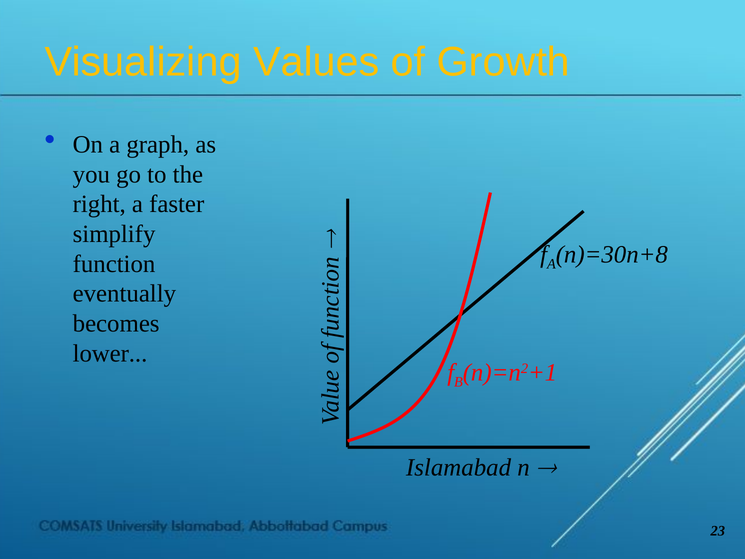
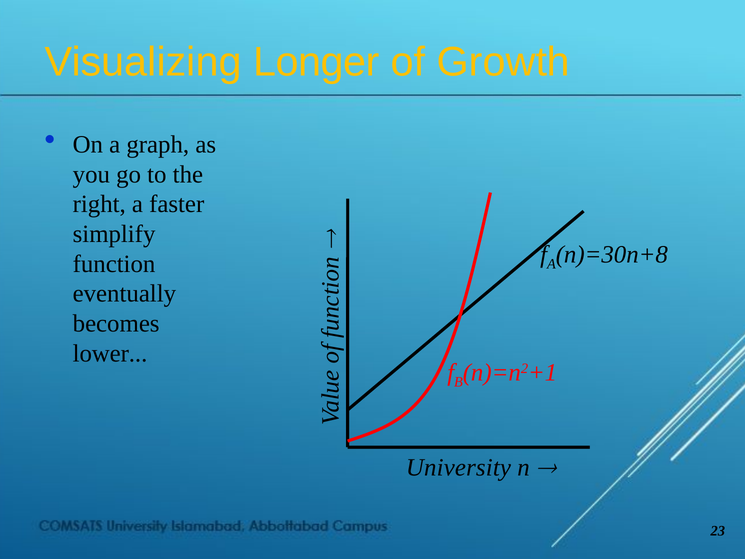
Values: Values -> Longer
Islamabad: Islamabad -> University
